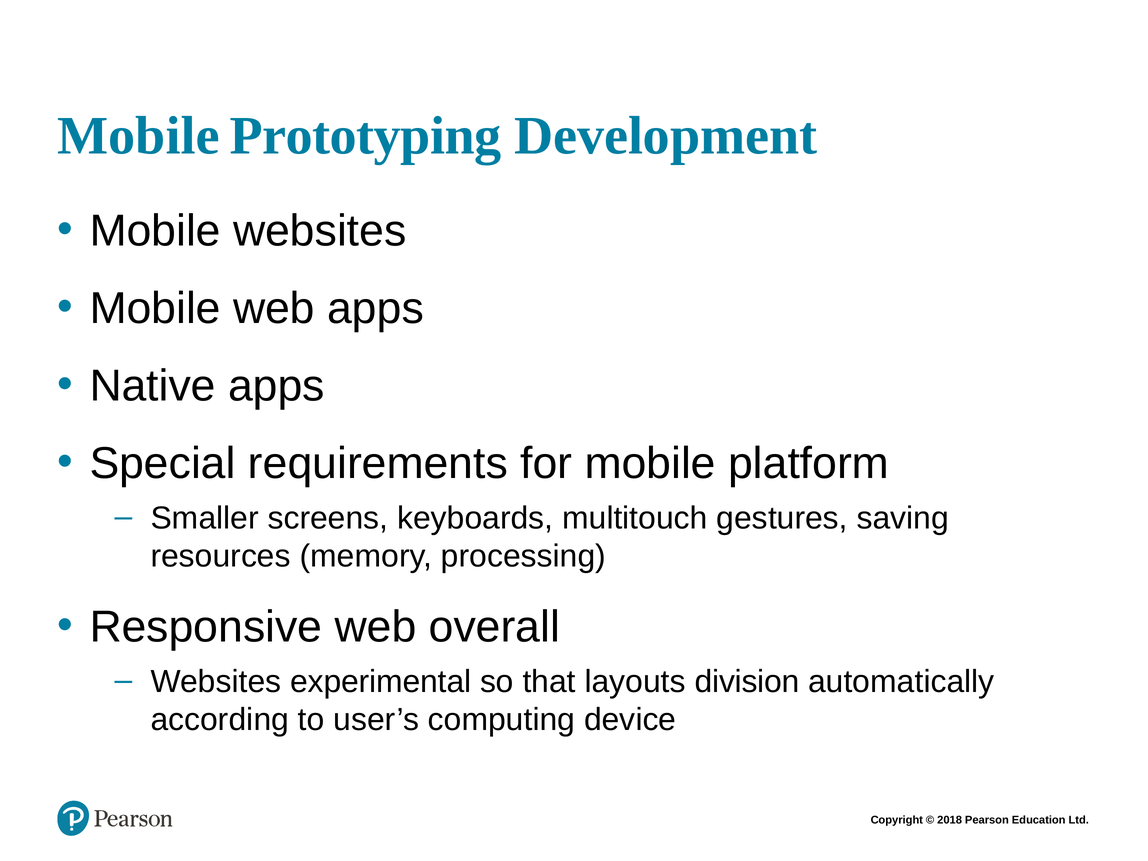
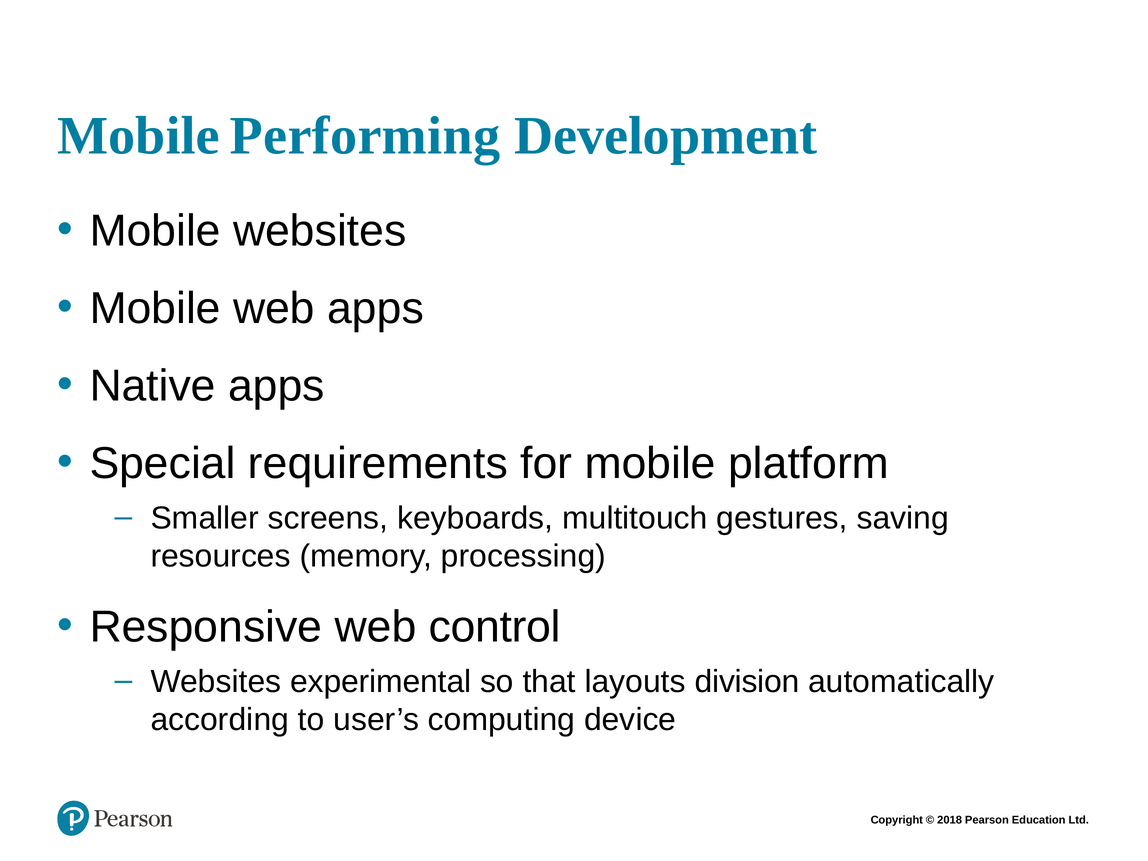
Prototyping: Prototyping -> Performing
overall: overall -> control
